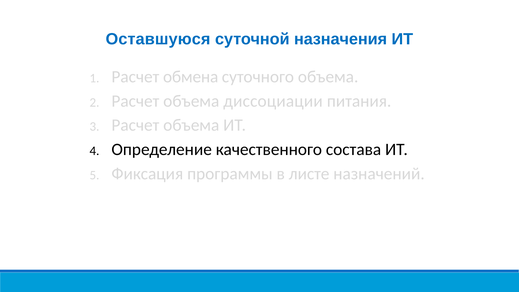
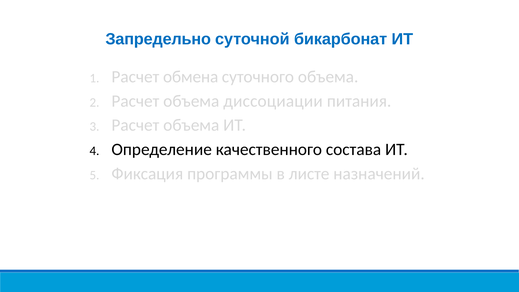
Оставшуюся: Оставшуюся -> Запредельно
назначения: назначения -> бикарбонат
